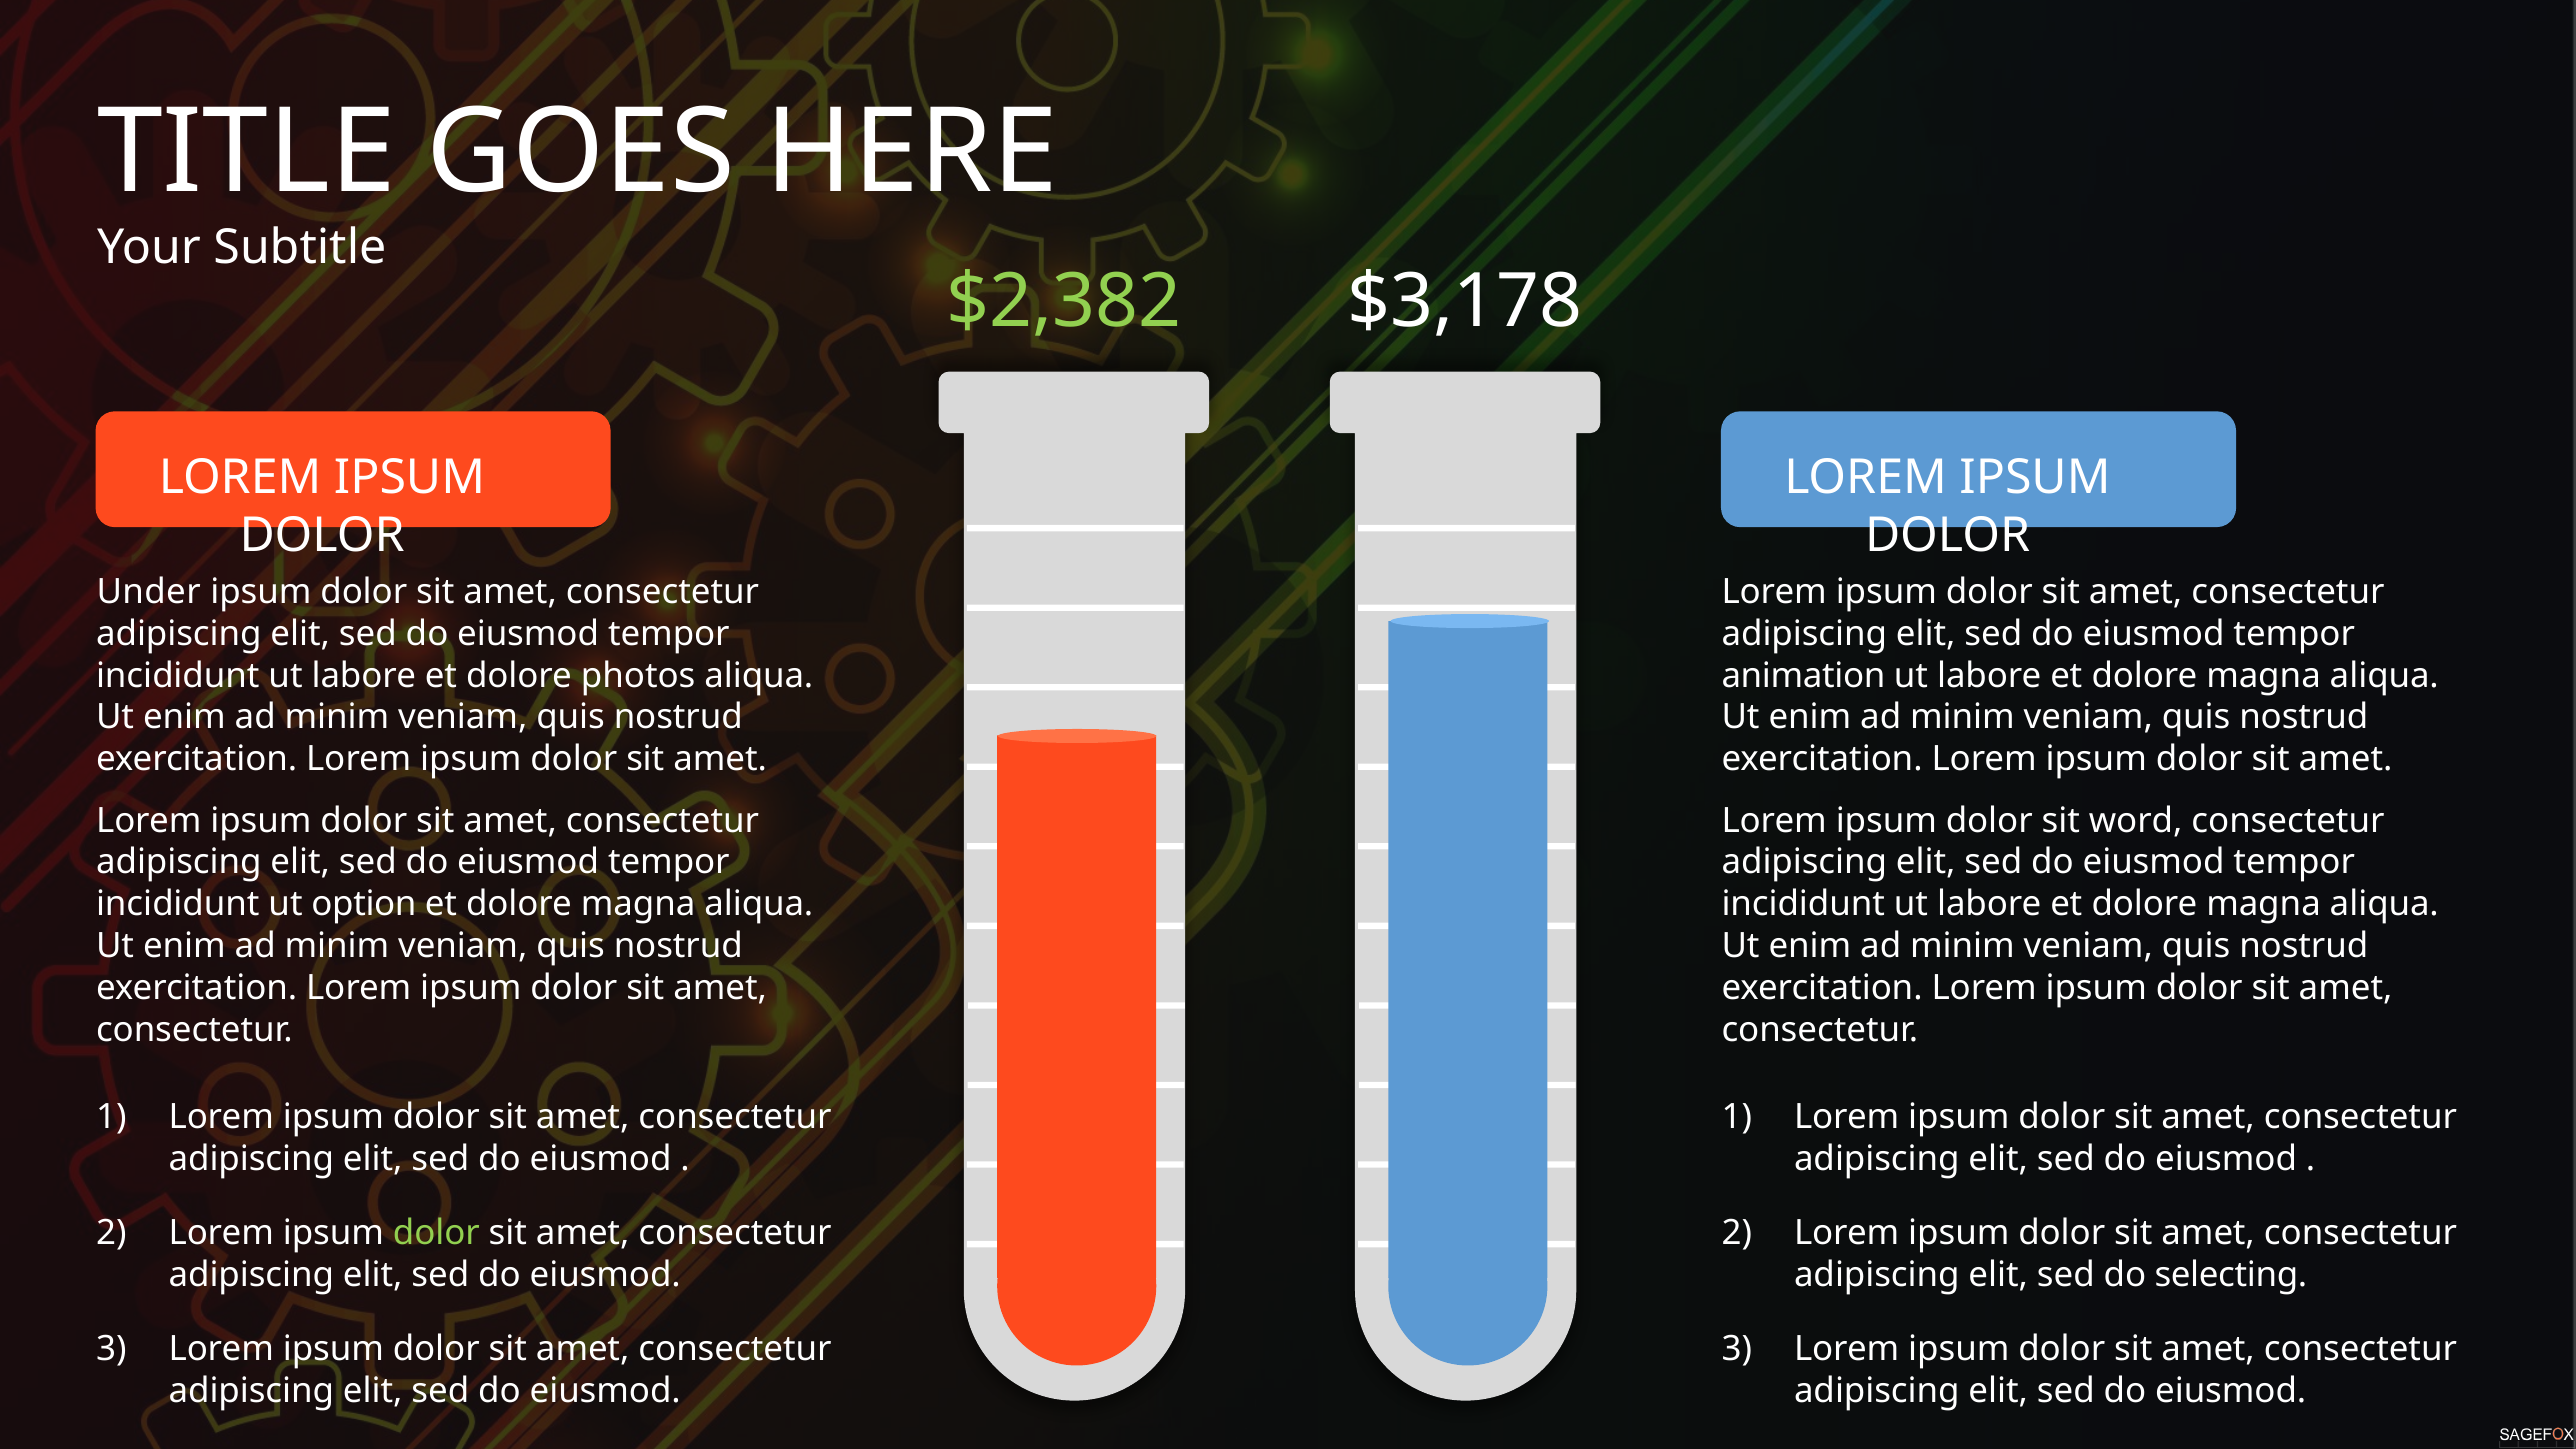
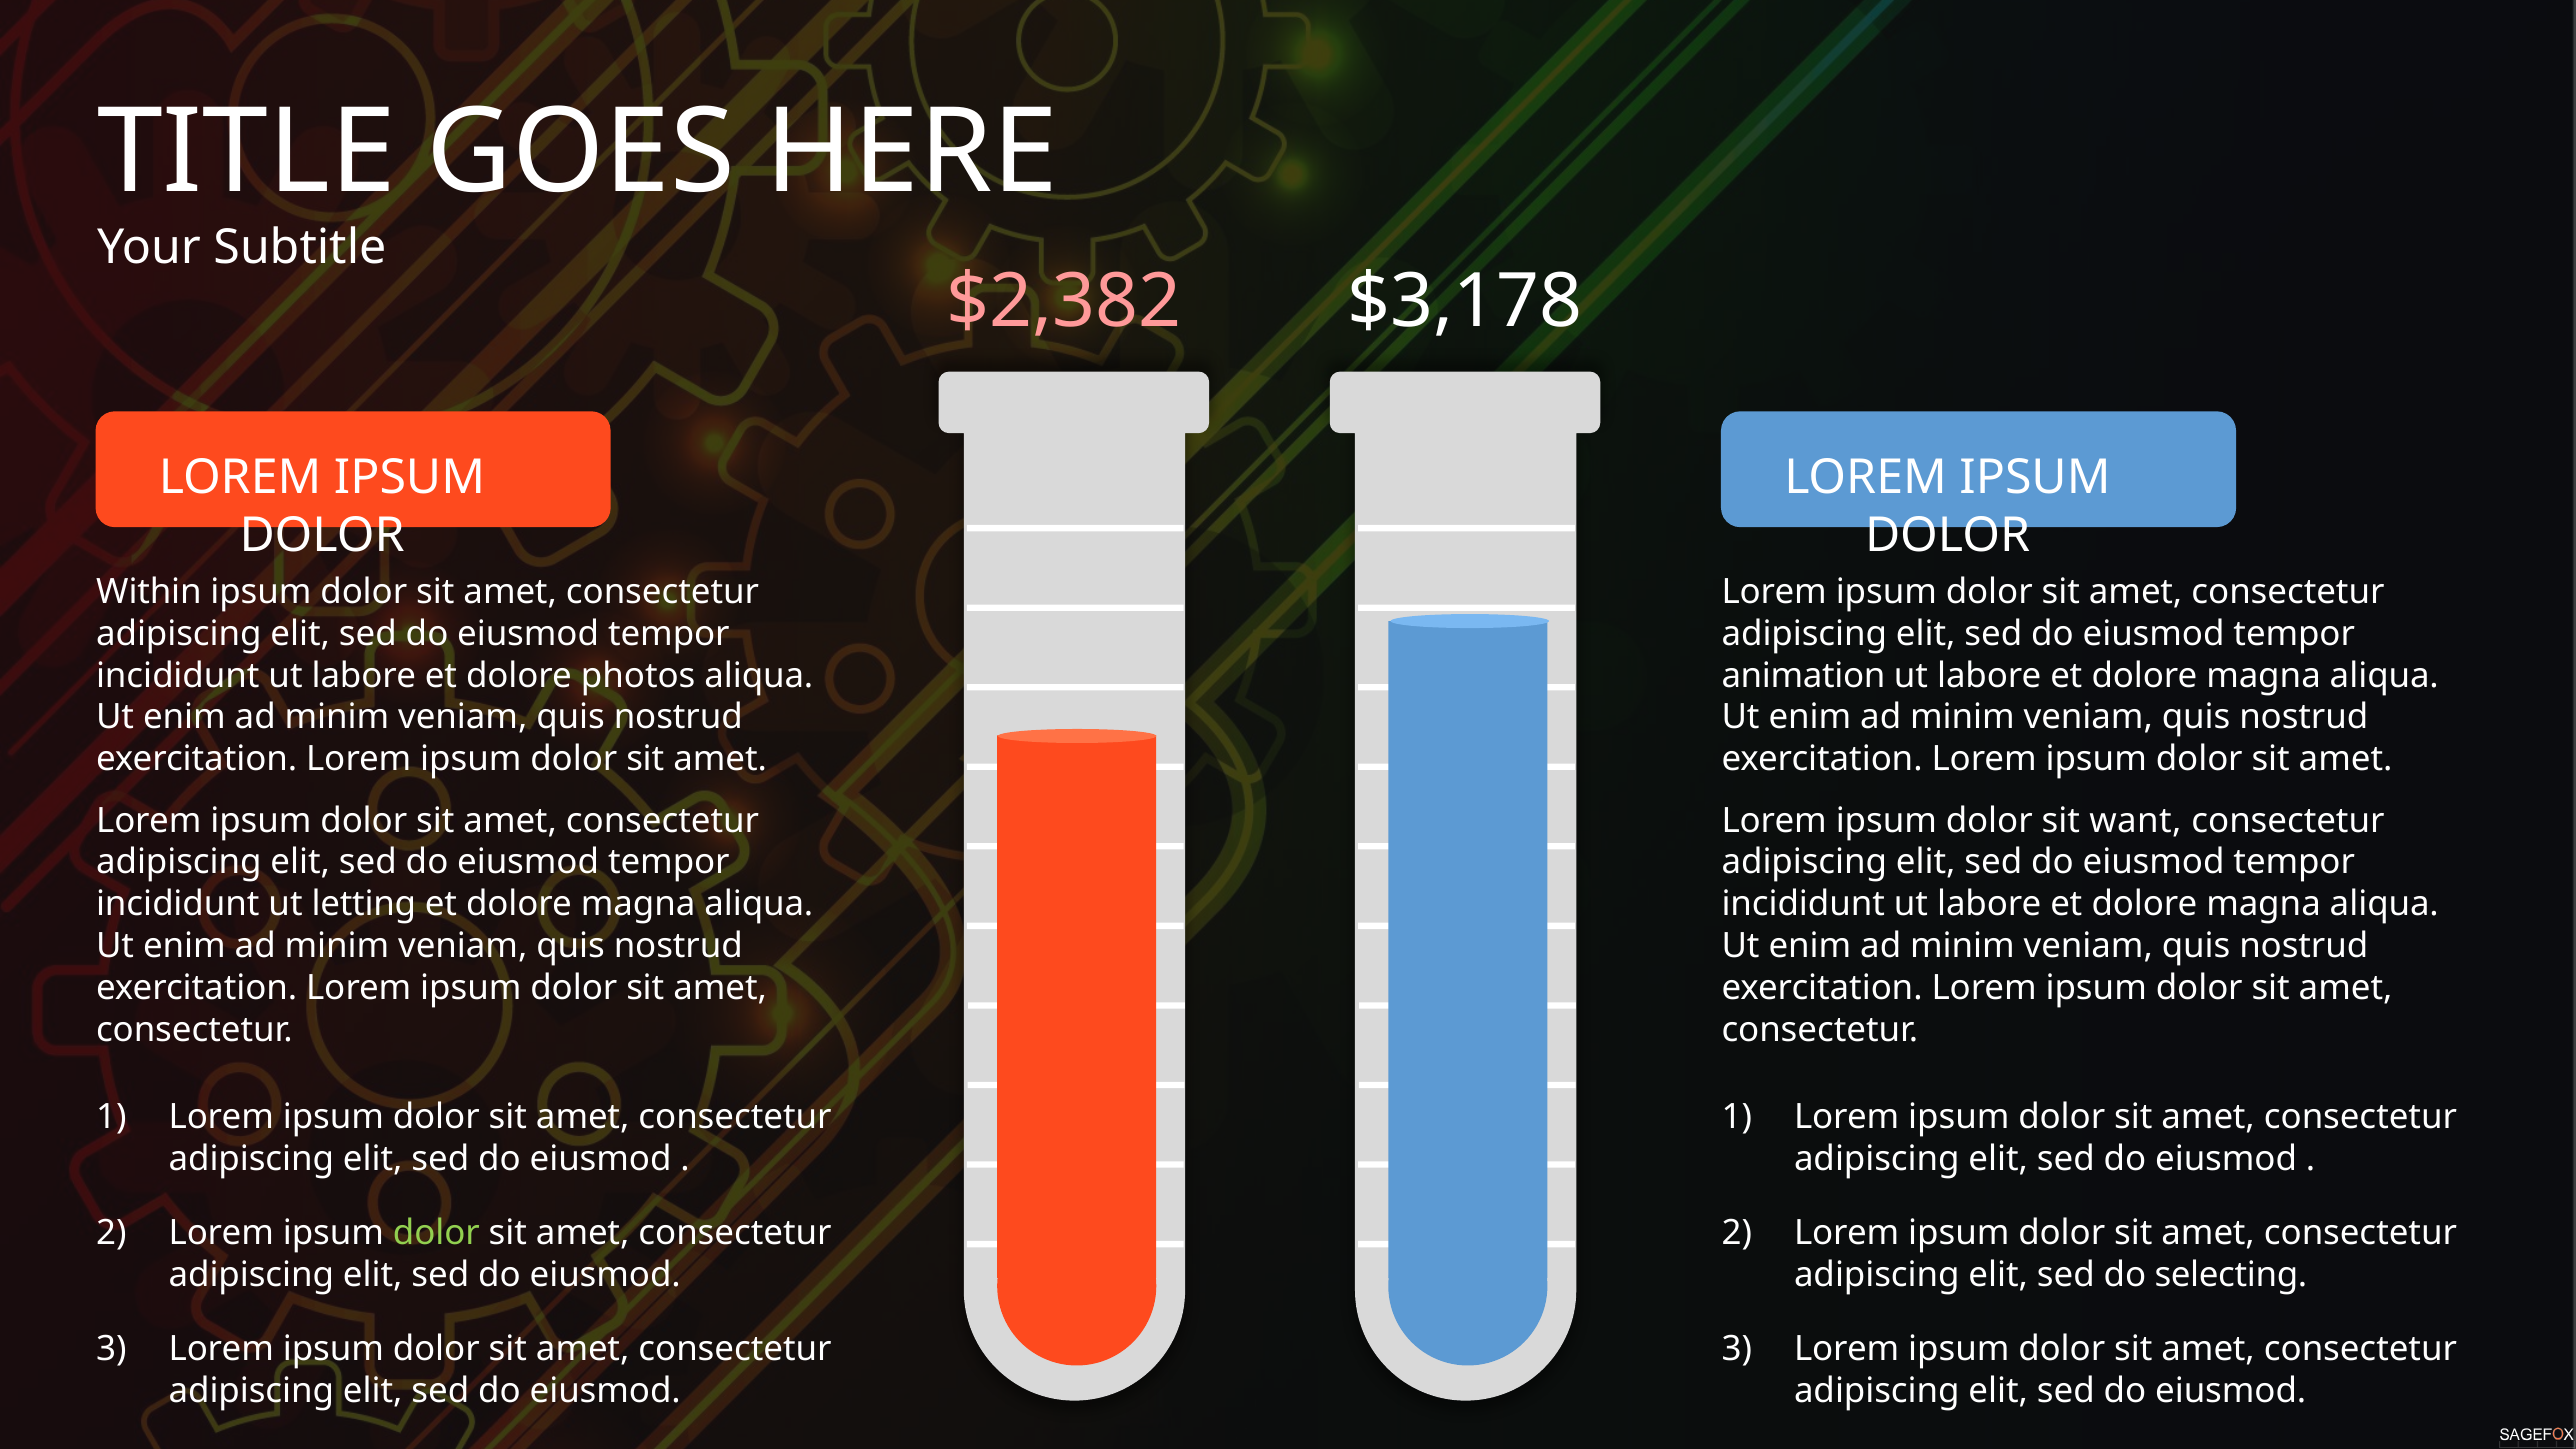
$2,382 colour: light green -> pink
Under: Under -> Within
word: word -> want
option: option -> letting
